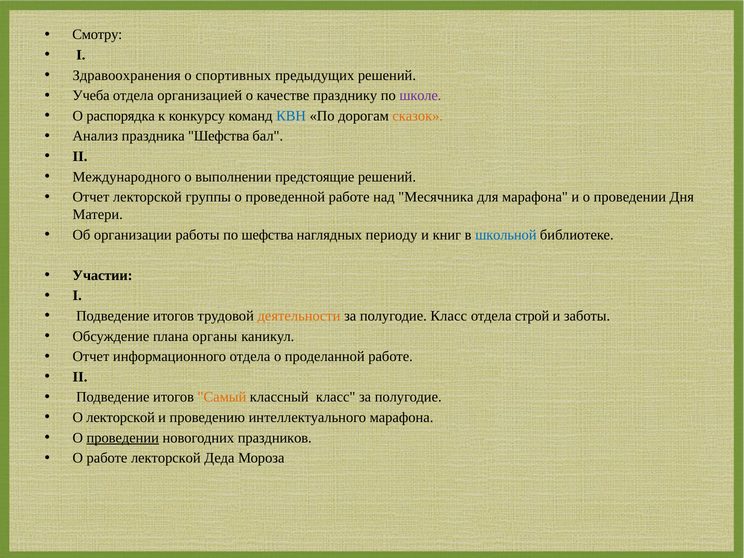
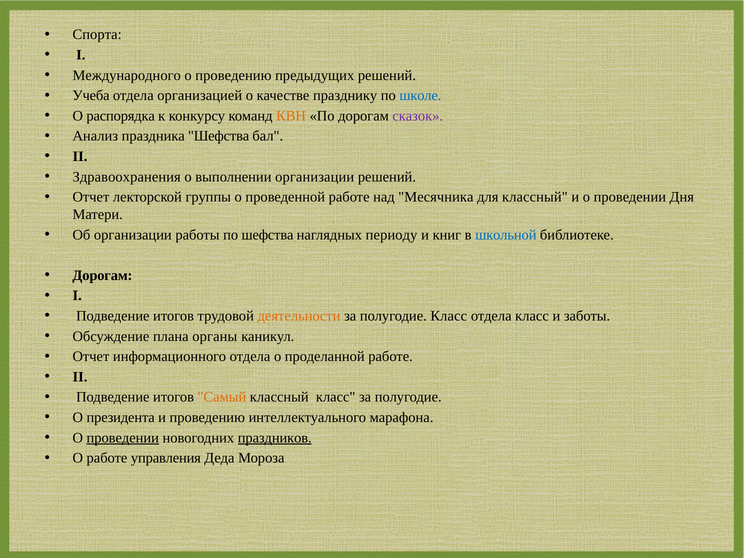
Смотру: Смотру -> Спорта
Здравоохранения: Здравоохранения -> Международного
о спортивных: спортивных -> проведению
школе colour: purple -> blue
КВН colour: blue -> orange
сказок colour: orange -> purple
Международного: Международного -> Здравоохранения
выполнении предстоящие: предстоящие -> организации
для марафона: марафона -> классный
Участии at (102, 275): Участии -> Дорогам
отдела строй: строй -> класс
О лекторской: лекторской -> президента
праздников underline: none -> present
работе лекторской: лекторской -> управления
